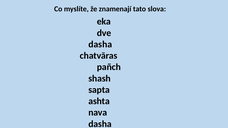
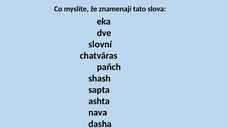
dasha at (100, 44): dasha -> slovní
